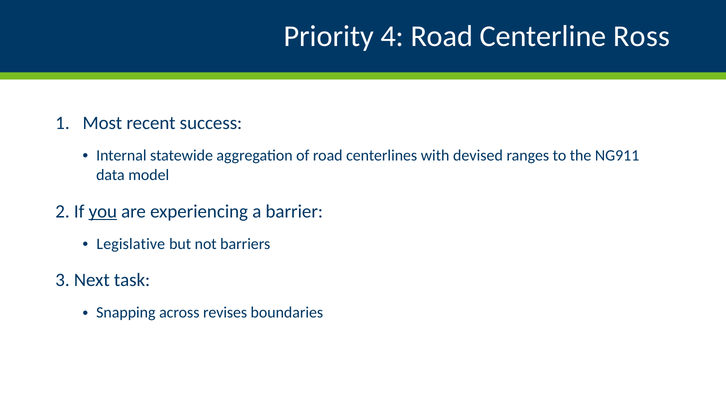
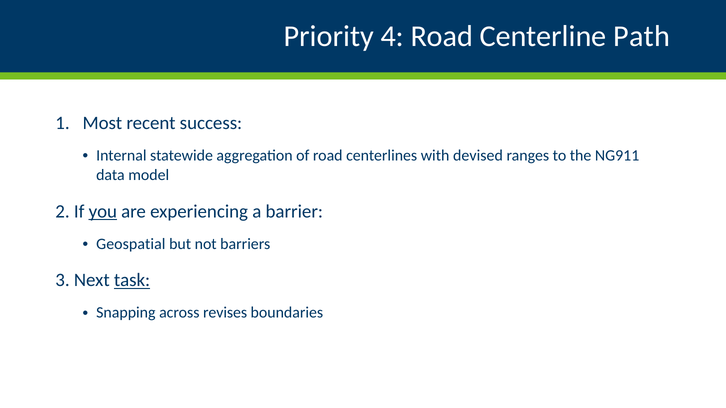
Ross: Ross -> Path
Legislative: Legislative -> Geospatial
task underline: none -> present
